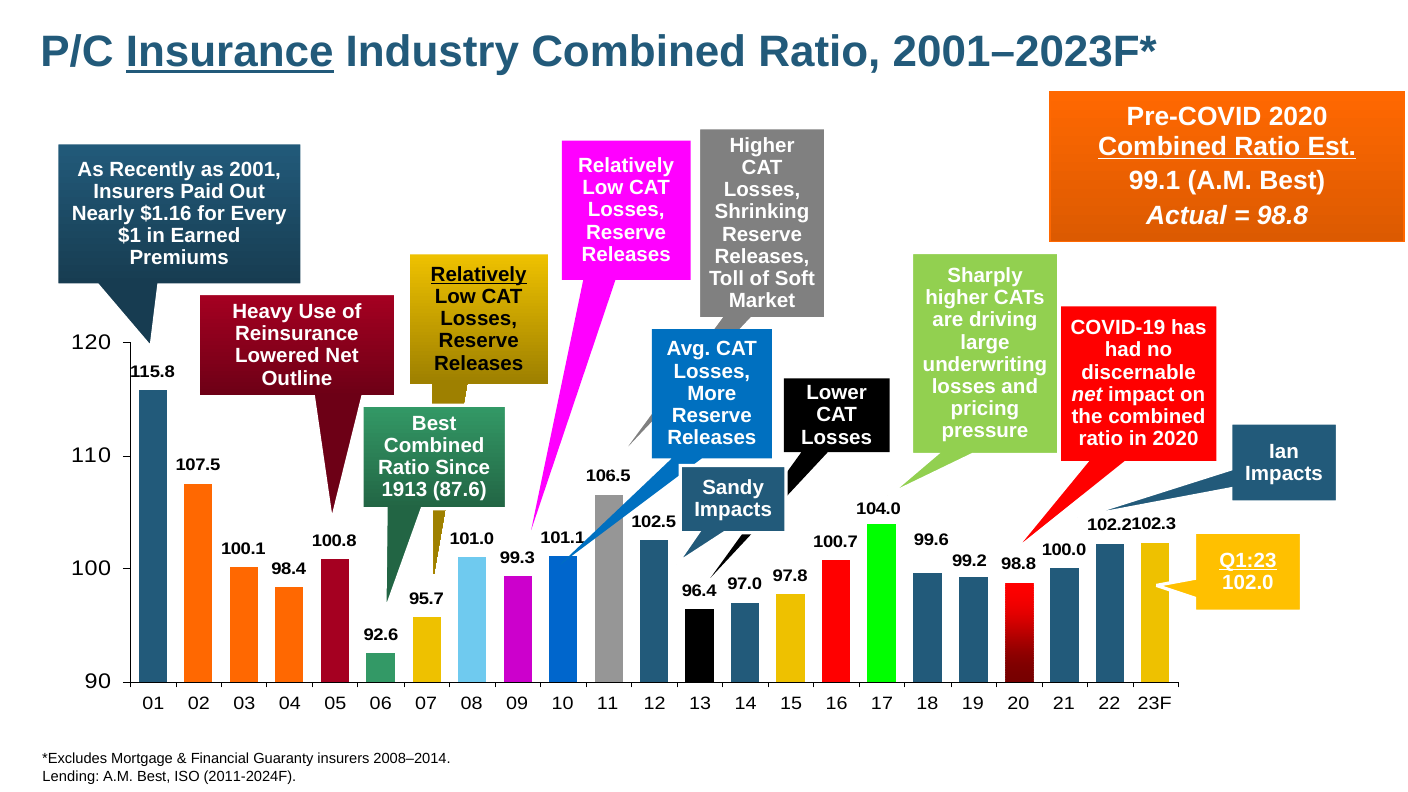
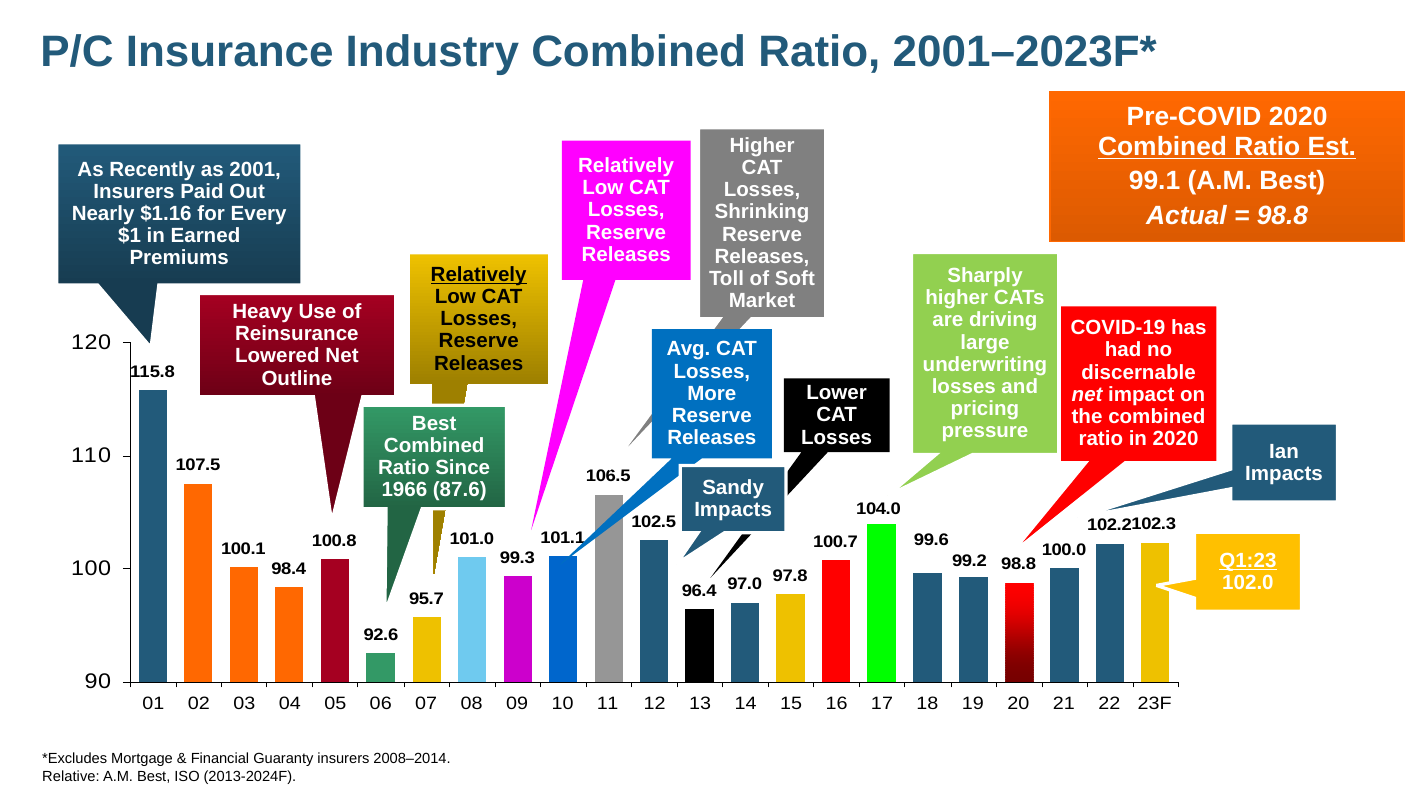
Insurance underline: present -> none
1913: 1913 -> 1966
Lending: Lending -> Relative
2011-2024F: 2011-2024F -> 2013-2024F
